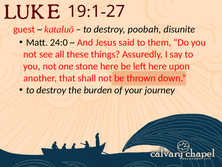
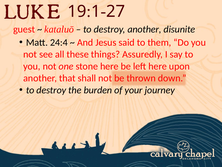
destroy poobah: poobah -> another
24:0: 24:0 -> 24:4
